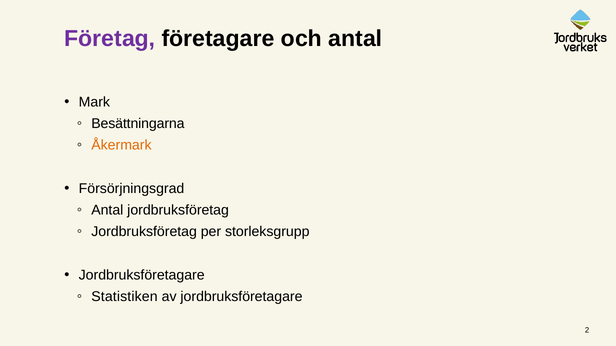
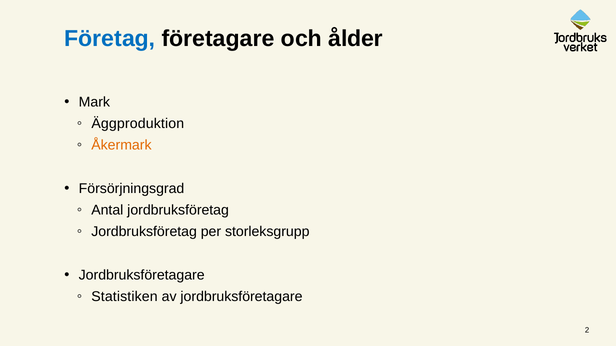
Företag colour: purple -> blue
och antal: antal -> ålder
Besättningarna: Besättningarna -> Äggproduktion
